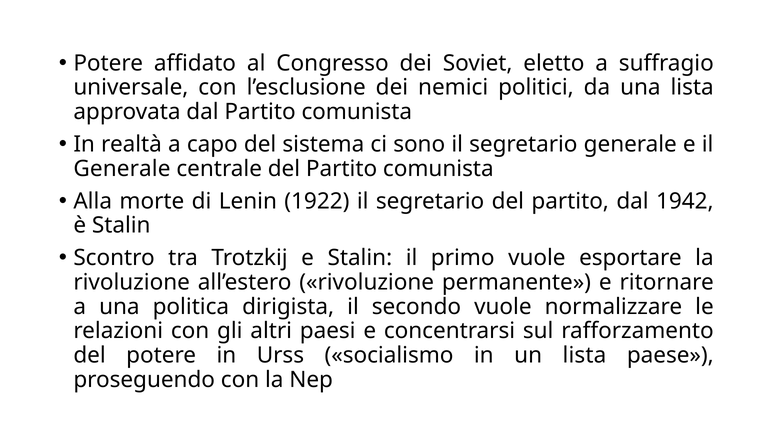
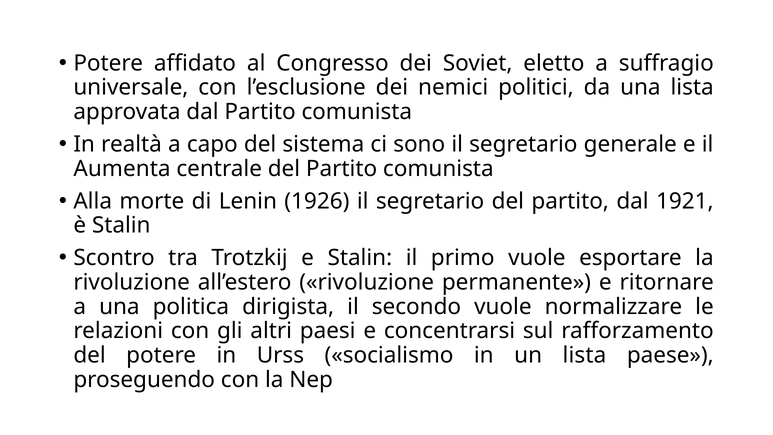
Generale at (122, 169): Generale -> Aumenta
1922: 1922 -> 1926
1942: 1942 -> 1921
